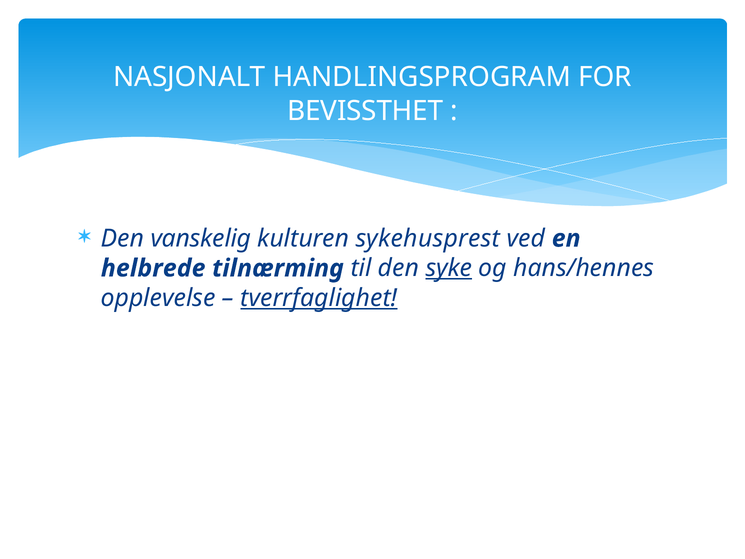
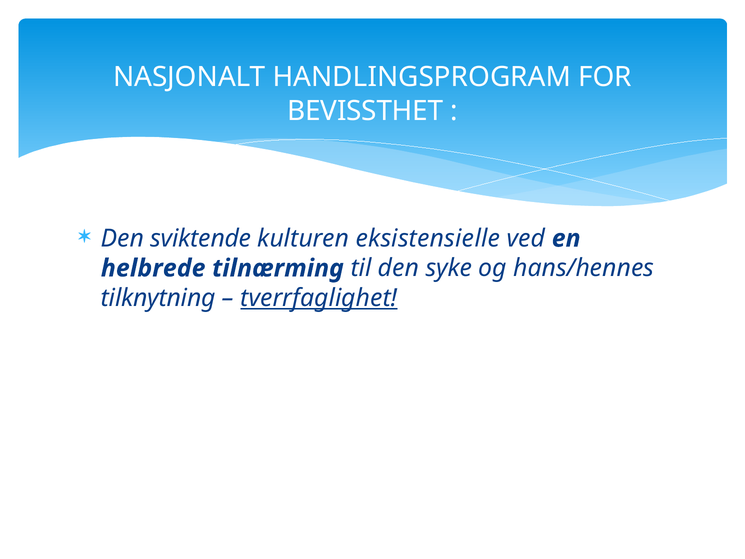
vanskelig: vanskelig -> sviktende
sykehusprest: sykehusprest -> eksistensielle
syke underline: present -> none
opplevelse: opplevelse -> tilknytning
